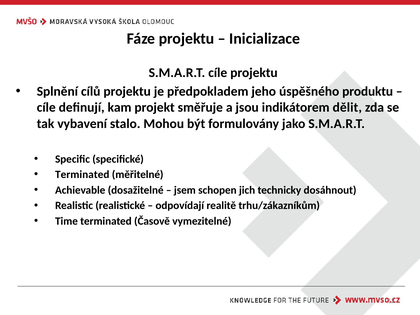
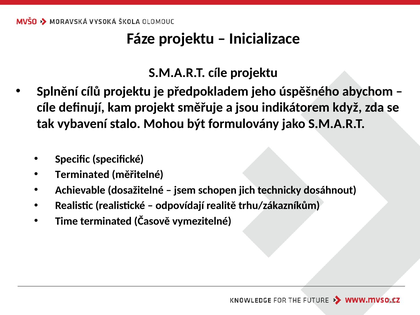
produktu: produktu -> abychom
dělit: dělit -> když
